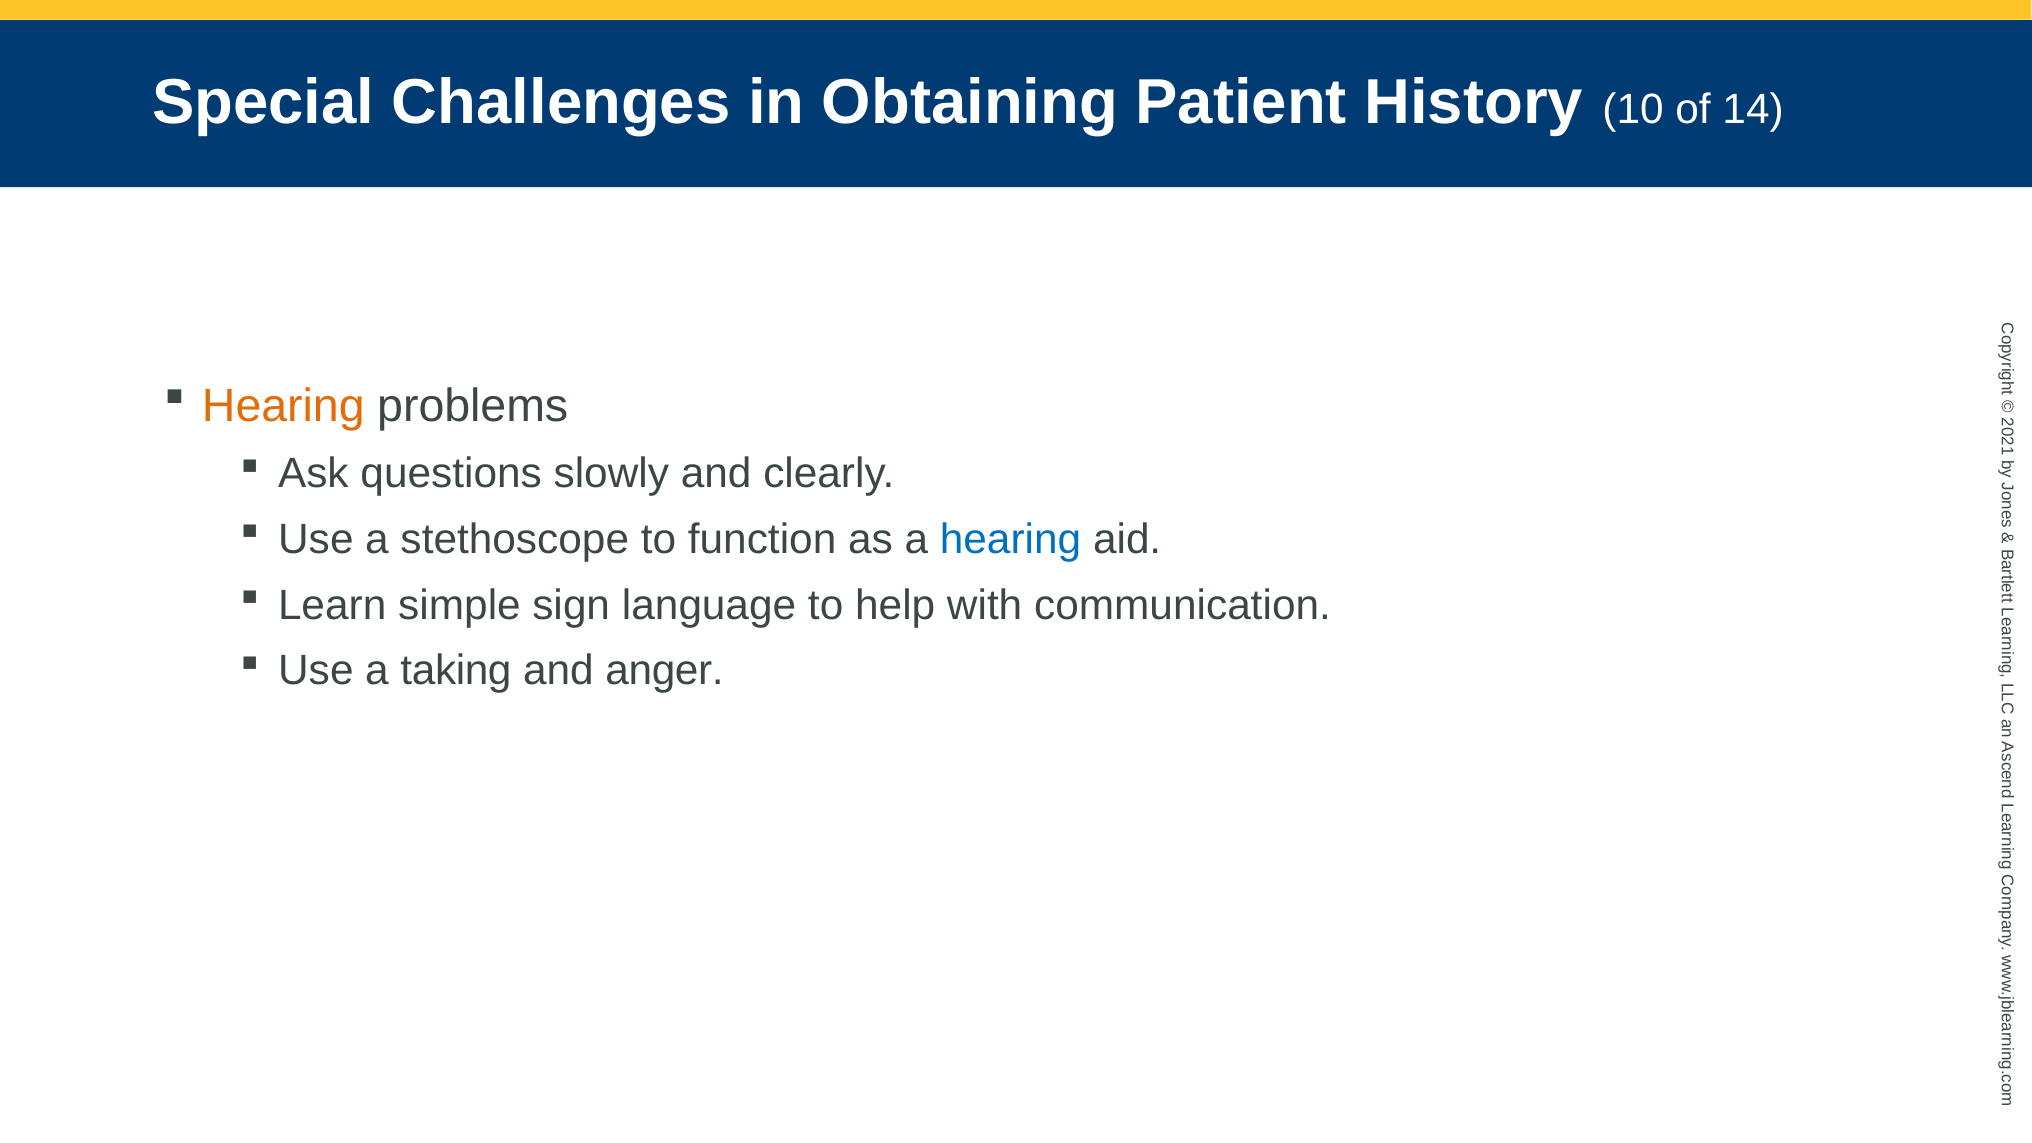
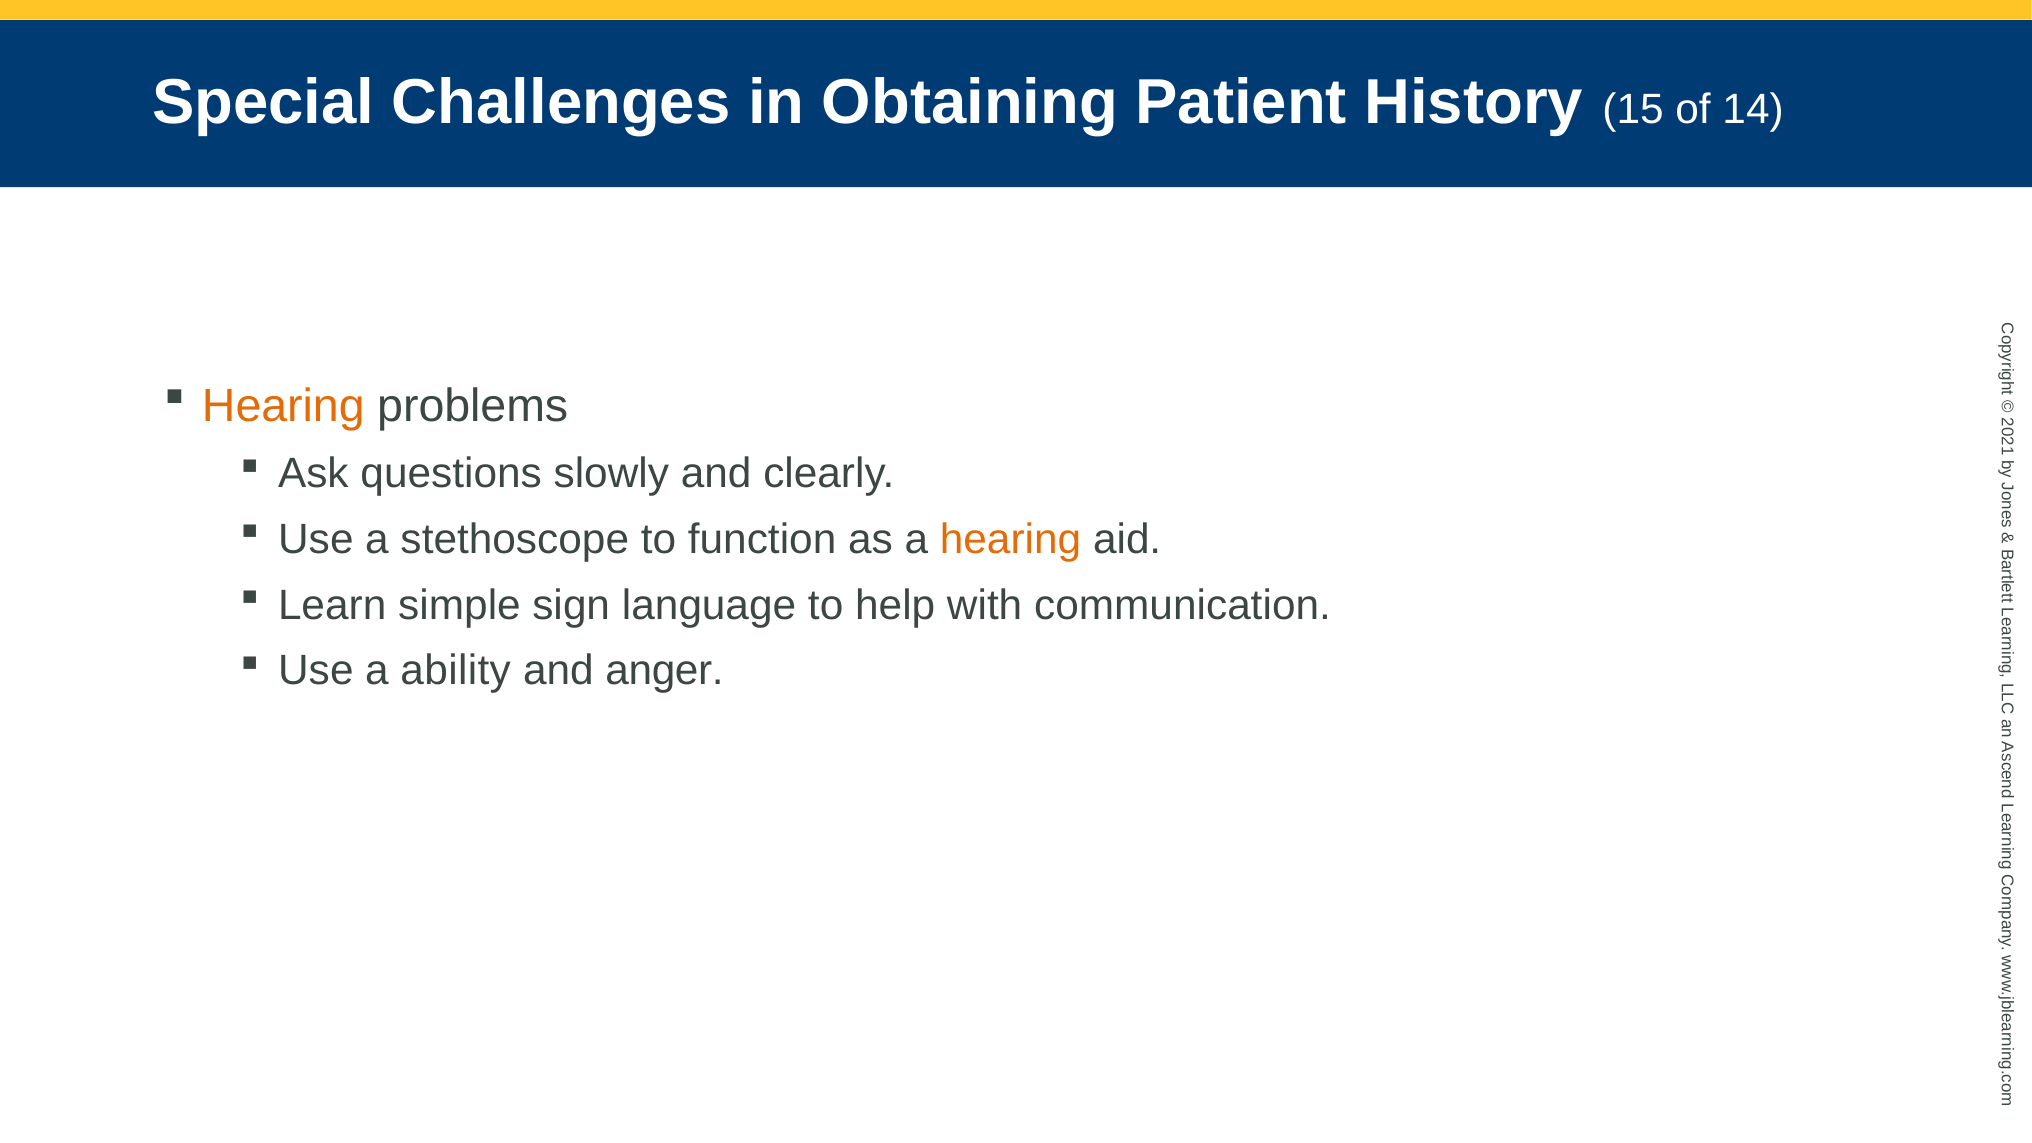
10: 10 -> 15
hearing at (1010, 540) colour: blue -> orange
taking: taking -> ability
